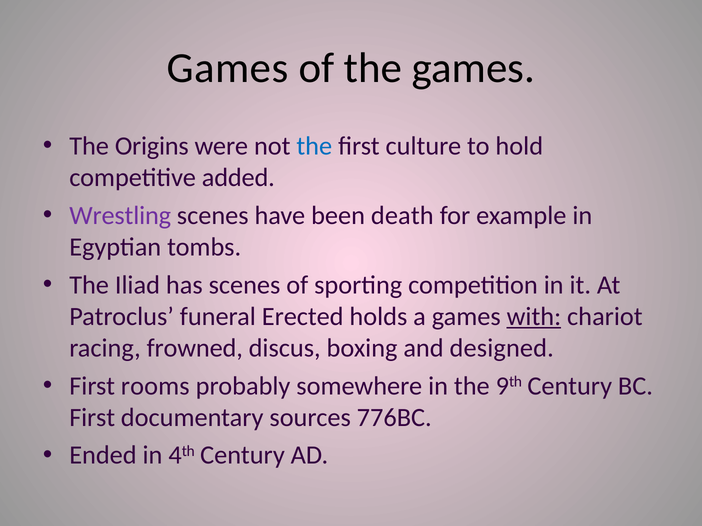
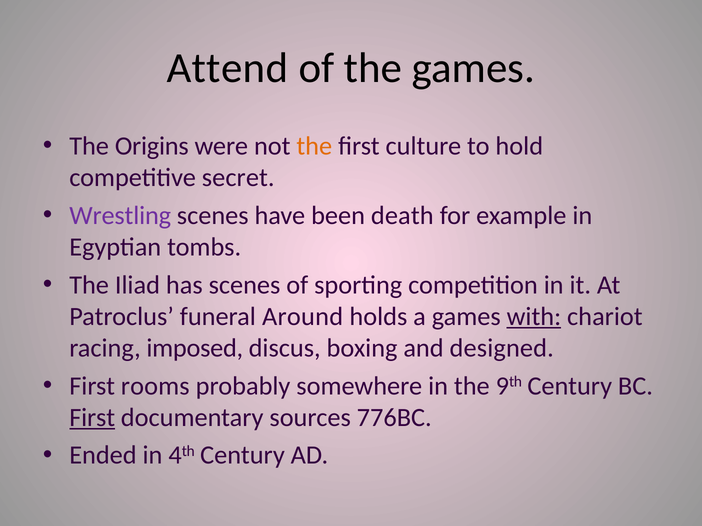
Games at (227, 68): Games -> Attend
the at (314, 146) colour: blue -> orange
added: added -> secret
Erected: Erected -> Around
frowned: frowned -> imposed
First at (92, 418) underline: none -> present
